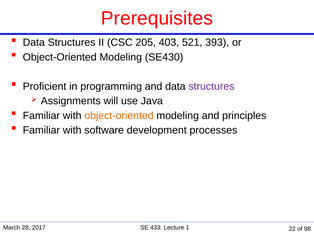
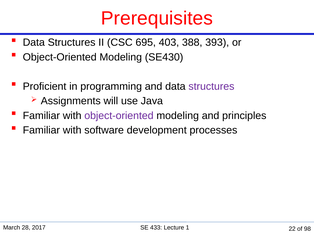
205: 205 -> 695
521: 521 -> 388
object-oriented at (119, 116) colour: orange -> purple
